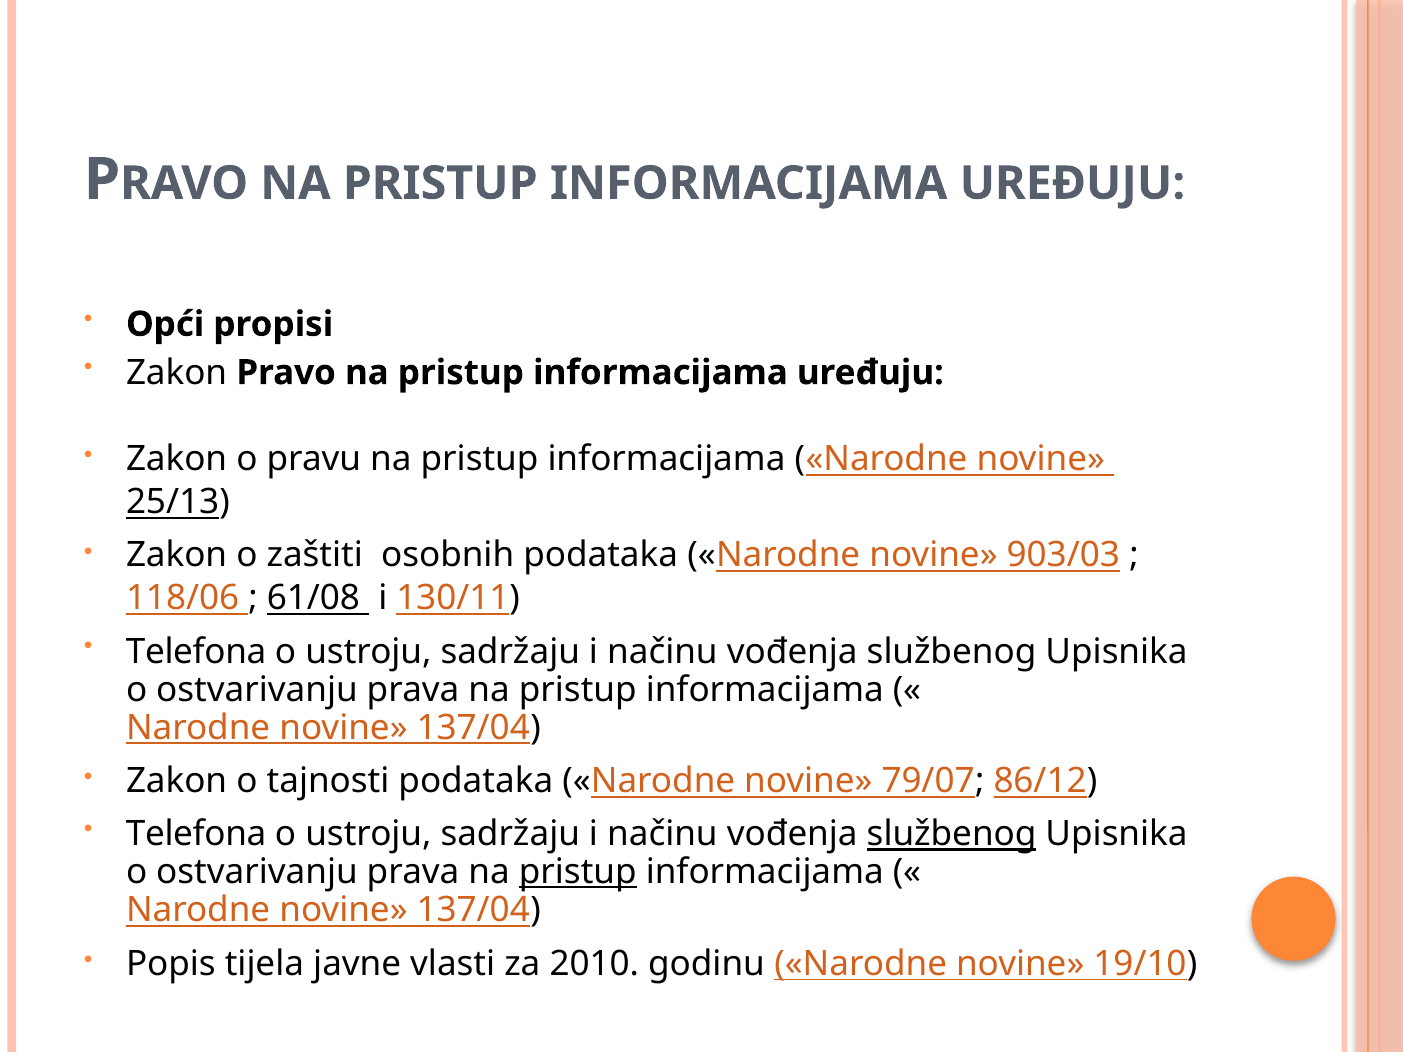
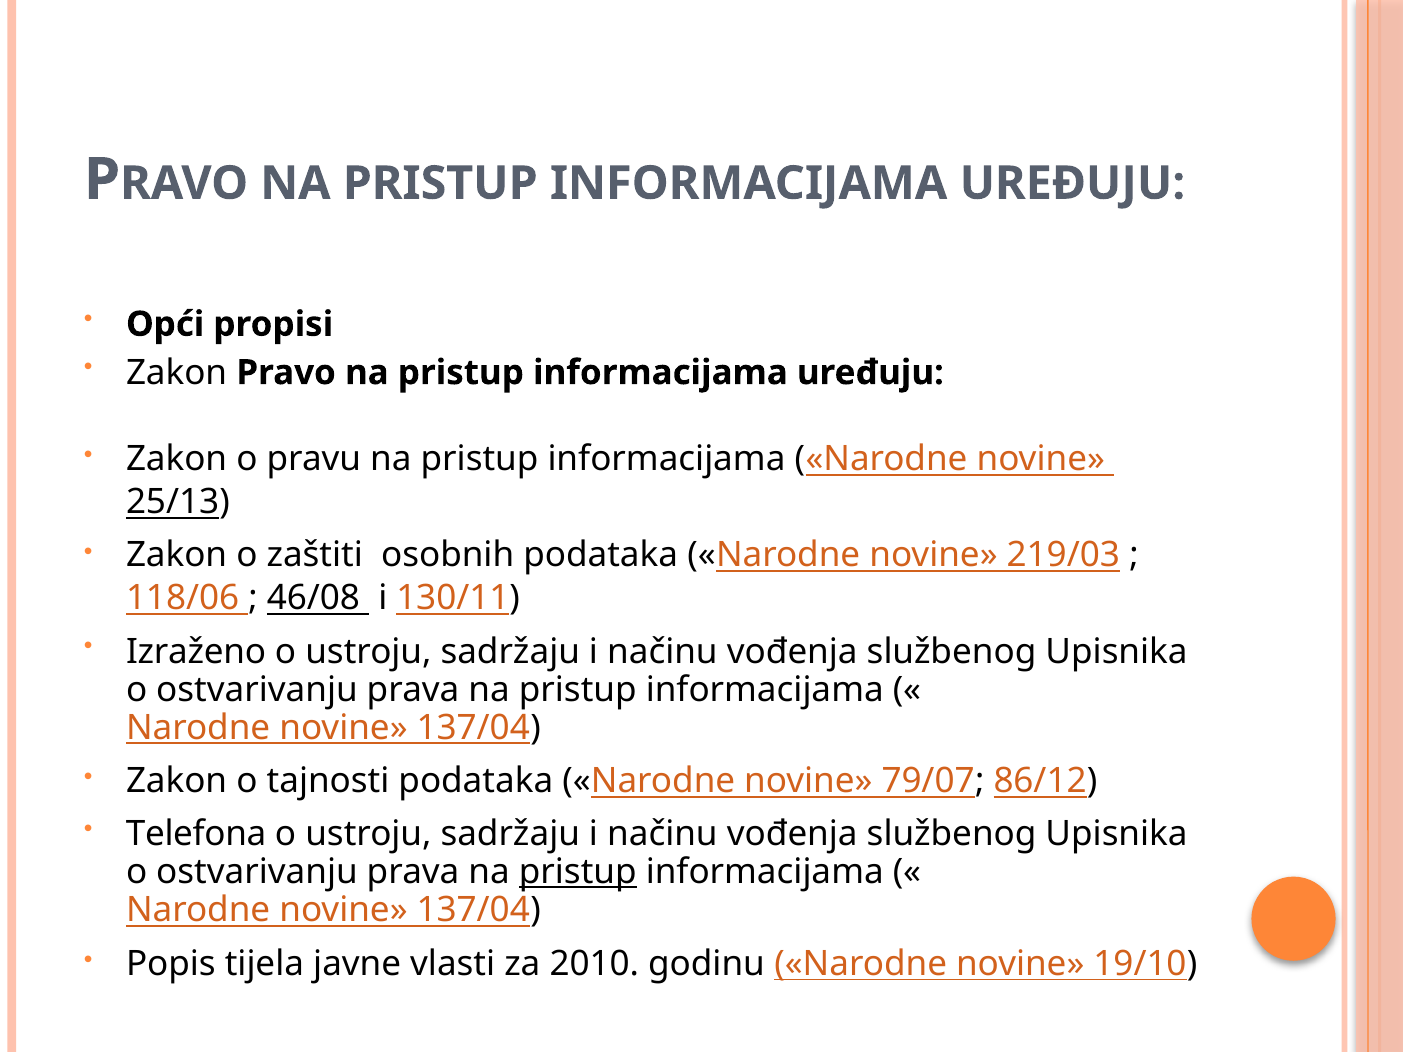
903/03: 903/03 -> 219/03
61/08: 61/08 -> 46/08
Telefona at (196, 652): Telefona -> Izraženo
službenog at (952, 835) underline: present -> none
